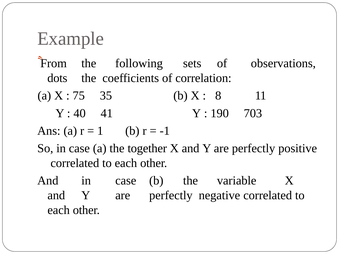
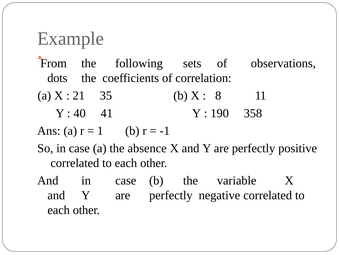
75: 75 -> 21
703: 703 -> 358
together: together -> absence
